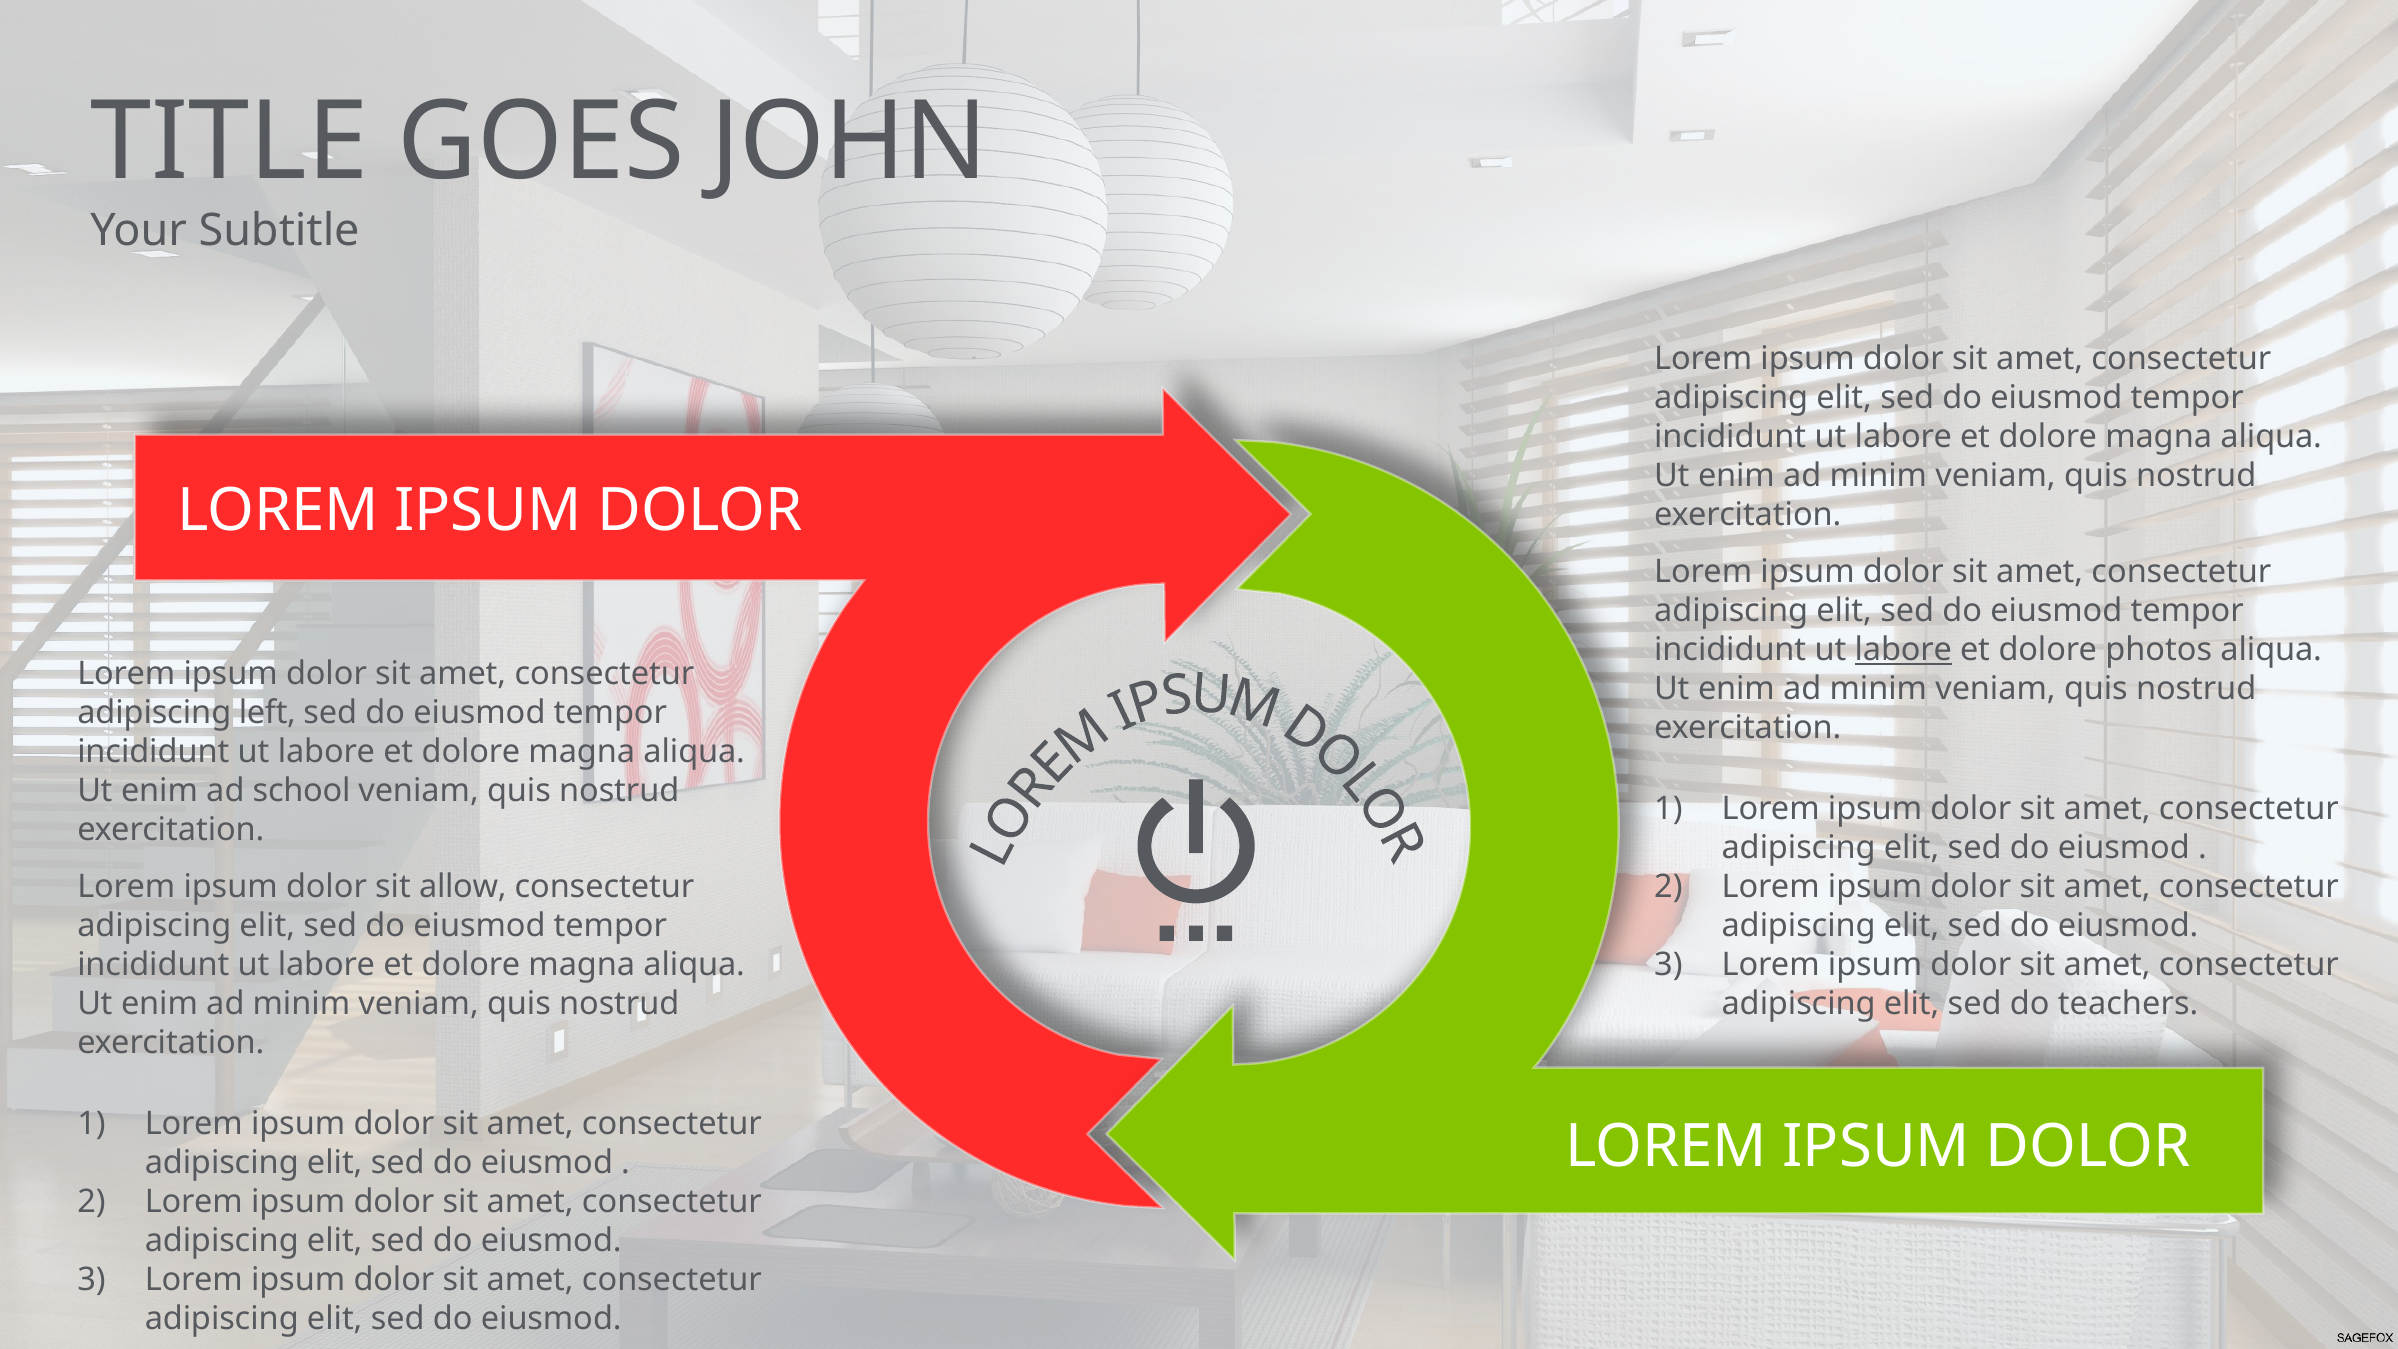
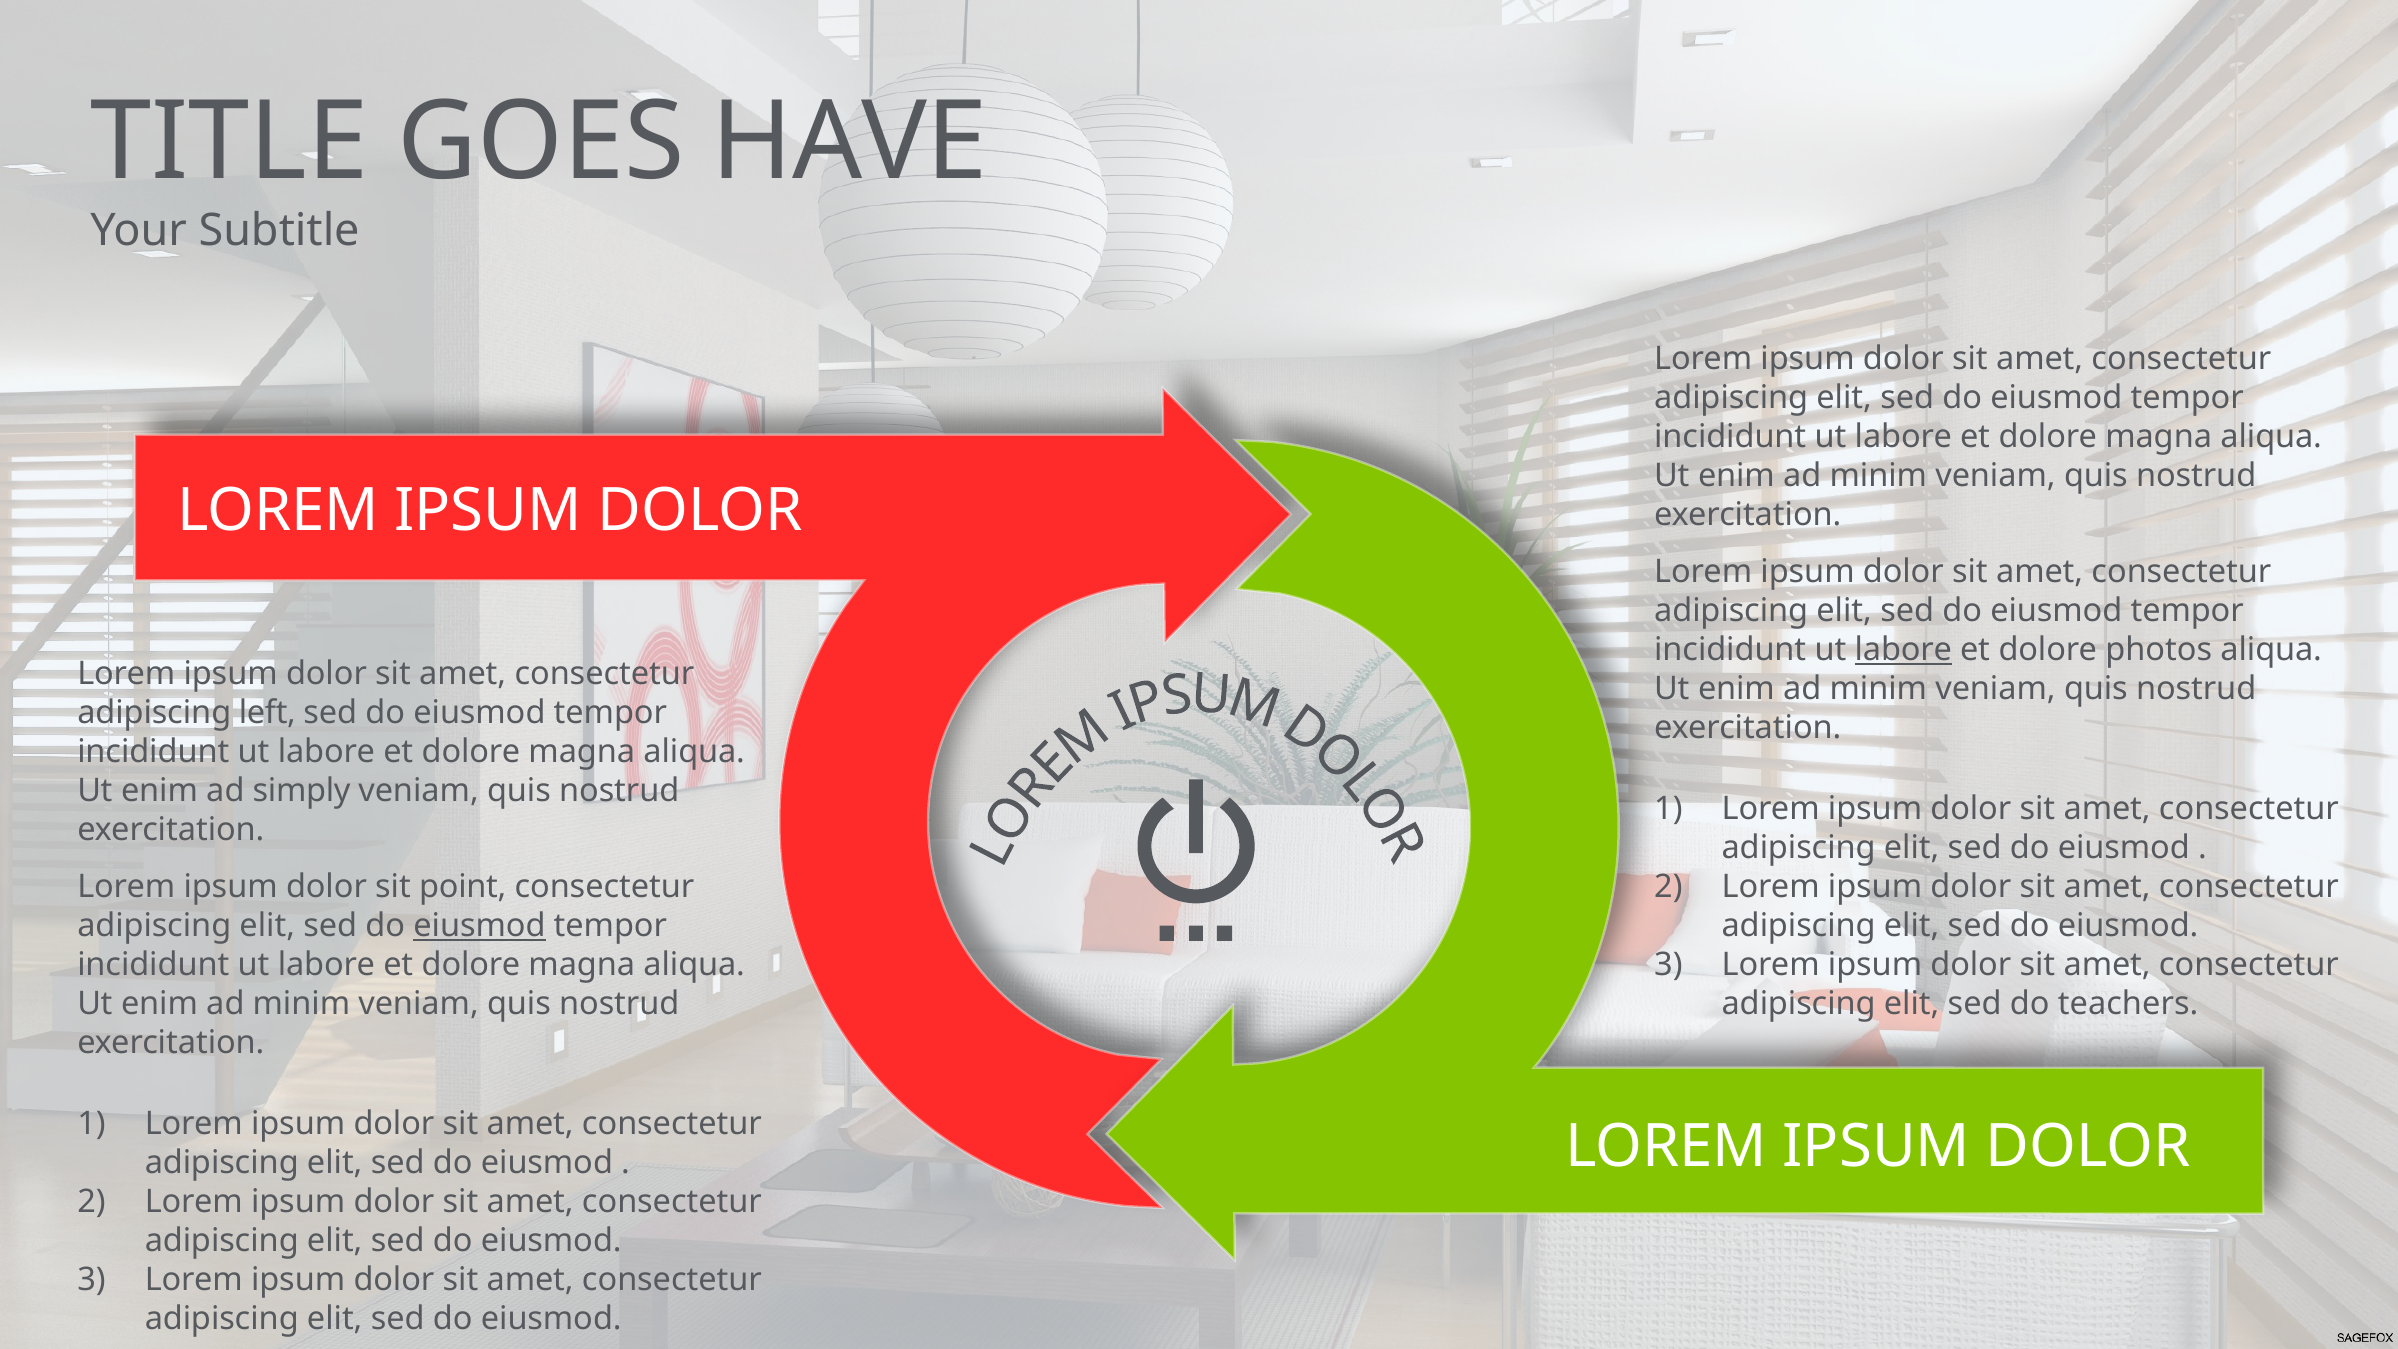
JOHN: JOHN -> HAVE
school: school -> simply
allow: allow -> point
eiusmod at (479, 926) underline: none -> present
